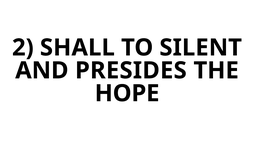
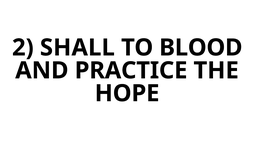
SILENT: SILENT -> BLOOD
PRESIDES: PRESIDES -> PRACTICE
